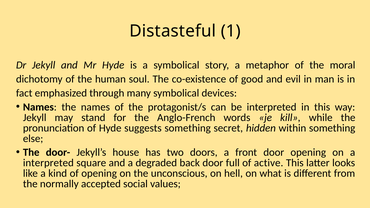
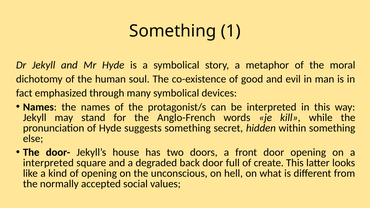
Distasteful at (173, 31): Distasteful -> Something
active: active -> create
